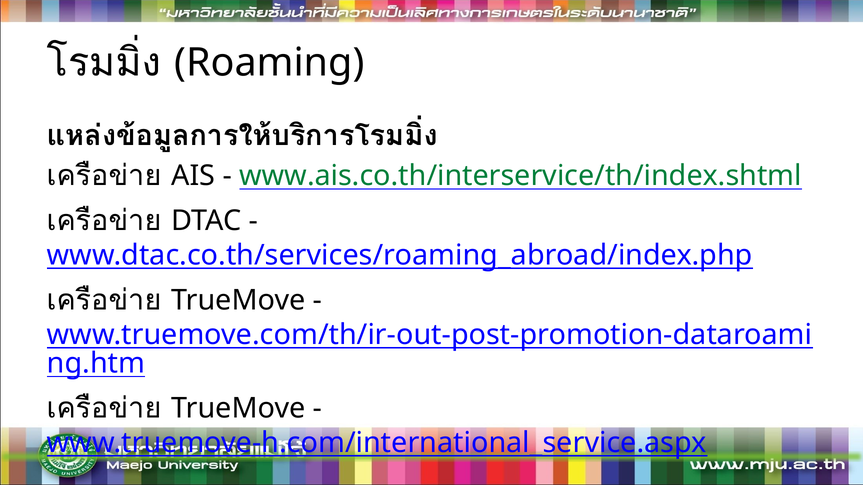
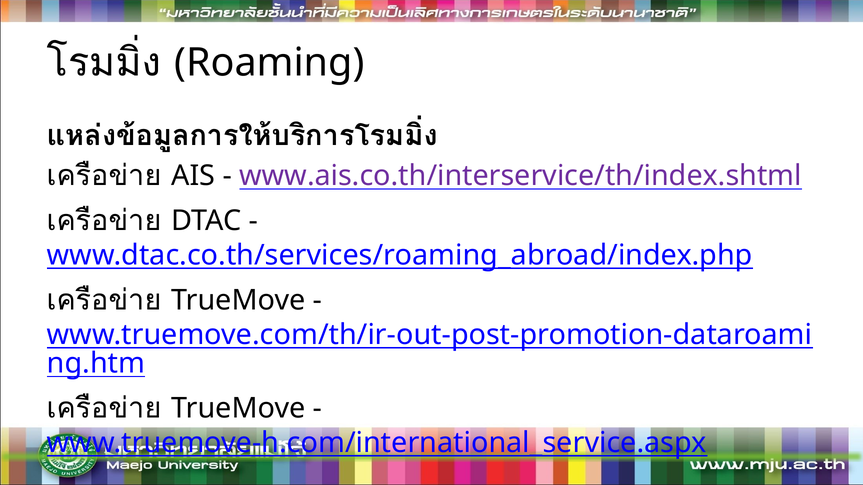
www.ais.co.th/interservice/th/index.shtml colour: green -> purple
